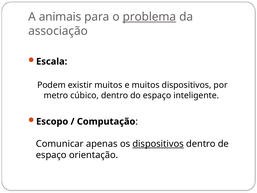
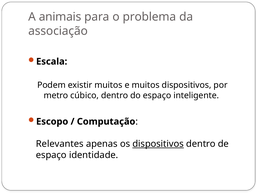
problema underline: present -> none
Comunicar: Comunicar -> Relevantes
orientação: orientação -> identidade
